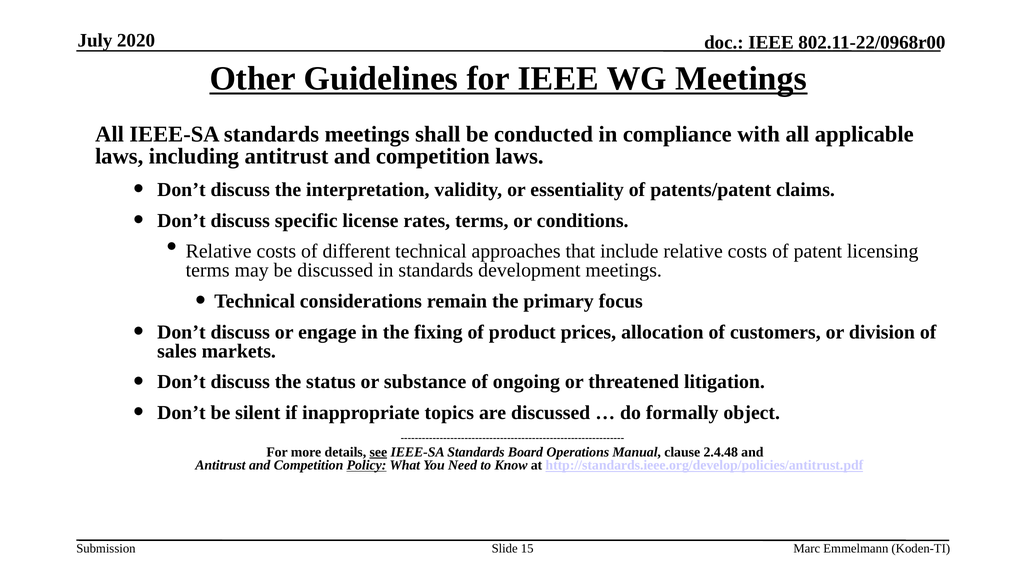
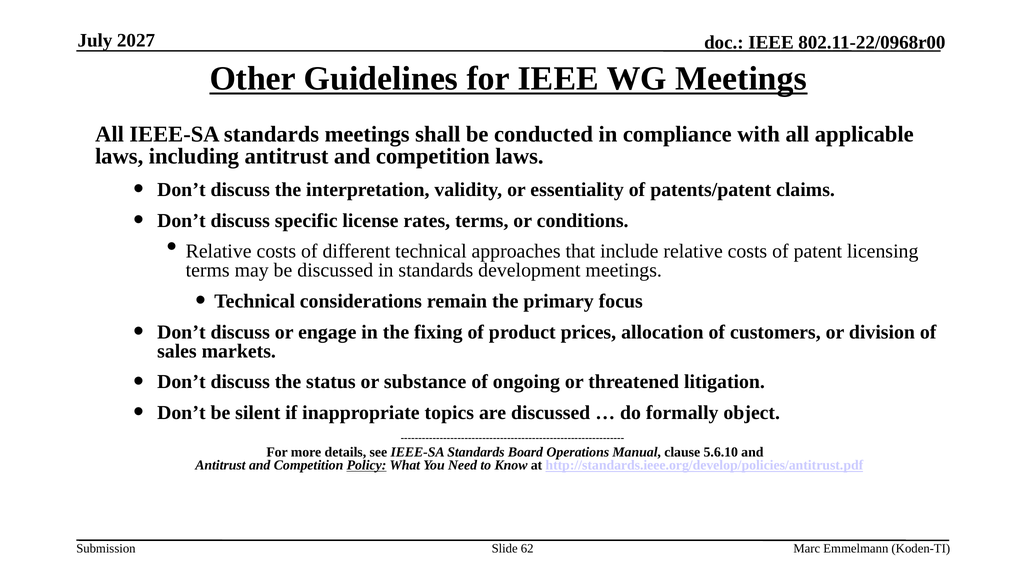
2020: 2020 -> 2027
see underline: present -> none
2.4.48: 2.4.48 -> 5.6.10
15: 15 -> 62
